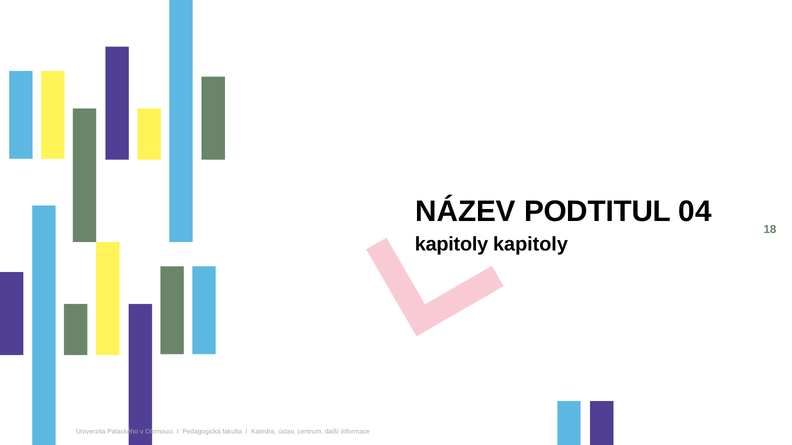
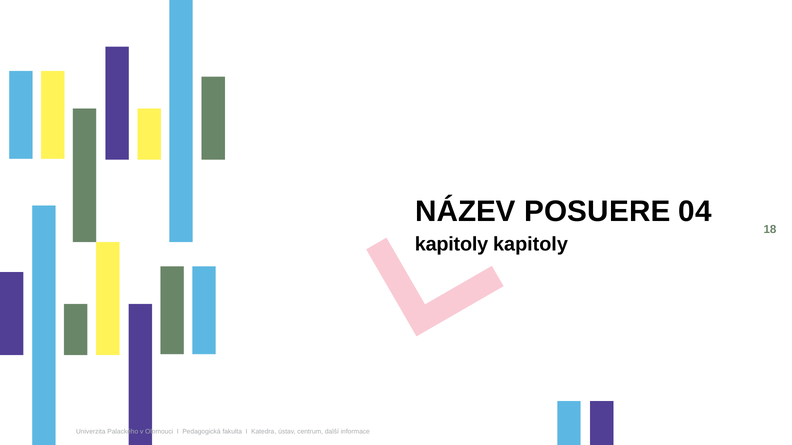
PODTITUL: PODTITUL -> POSUERE
